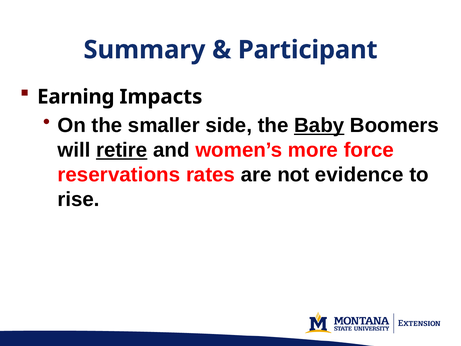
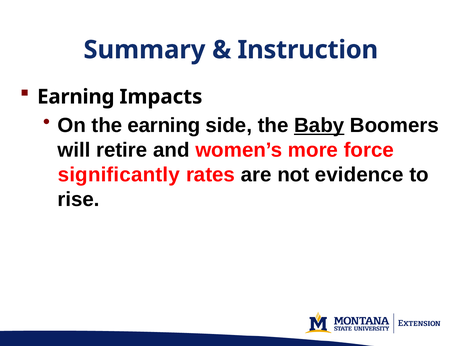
Participant: Participant -> Instruction
the smaller: smaller -> earning
retire underline: present -> none
reservations: reservations -> significantly
